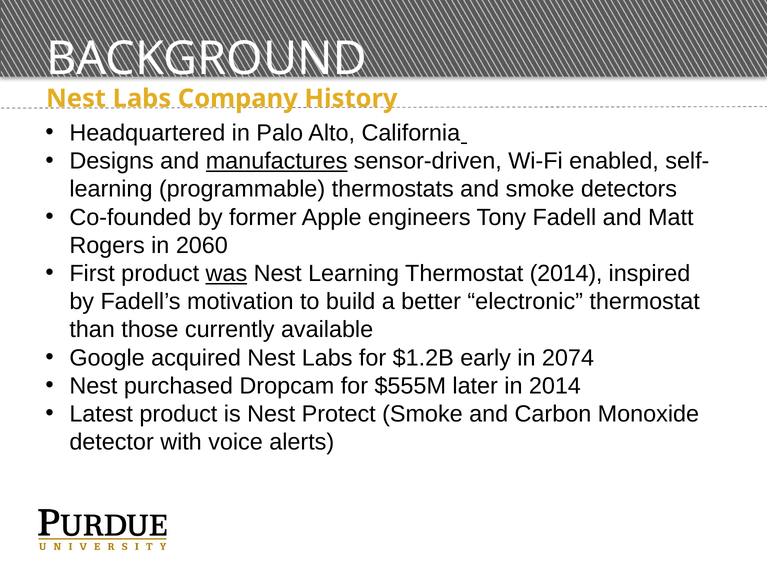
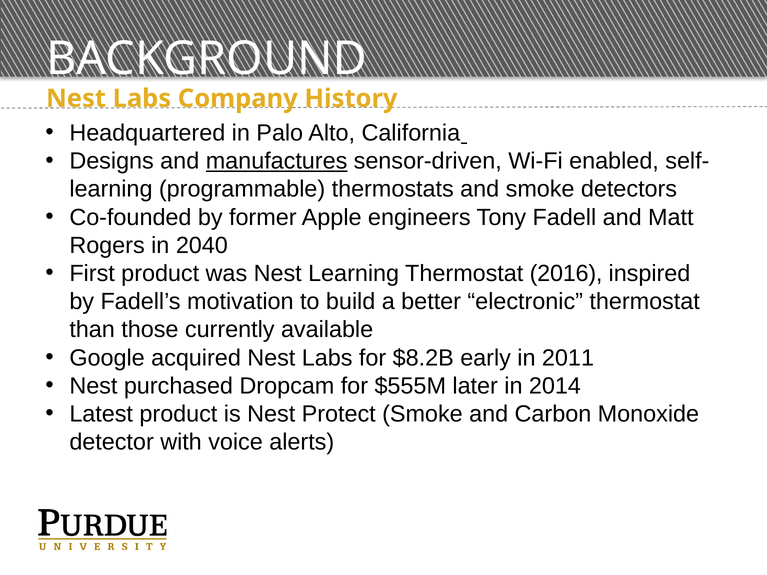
2060: 2060 -> 2040
was underline: present -> none
Thermostat 2014: 2014 -> 2016
$1.2B: $1.2B -> $8.2B
2074: 2074 -> 2011
